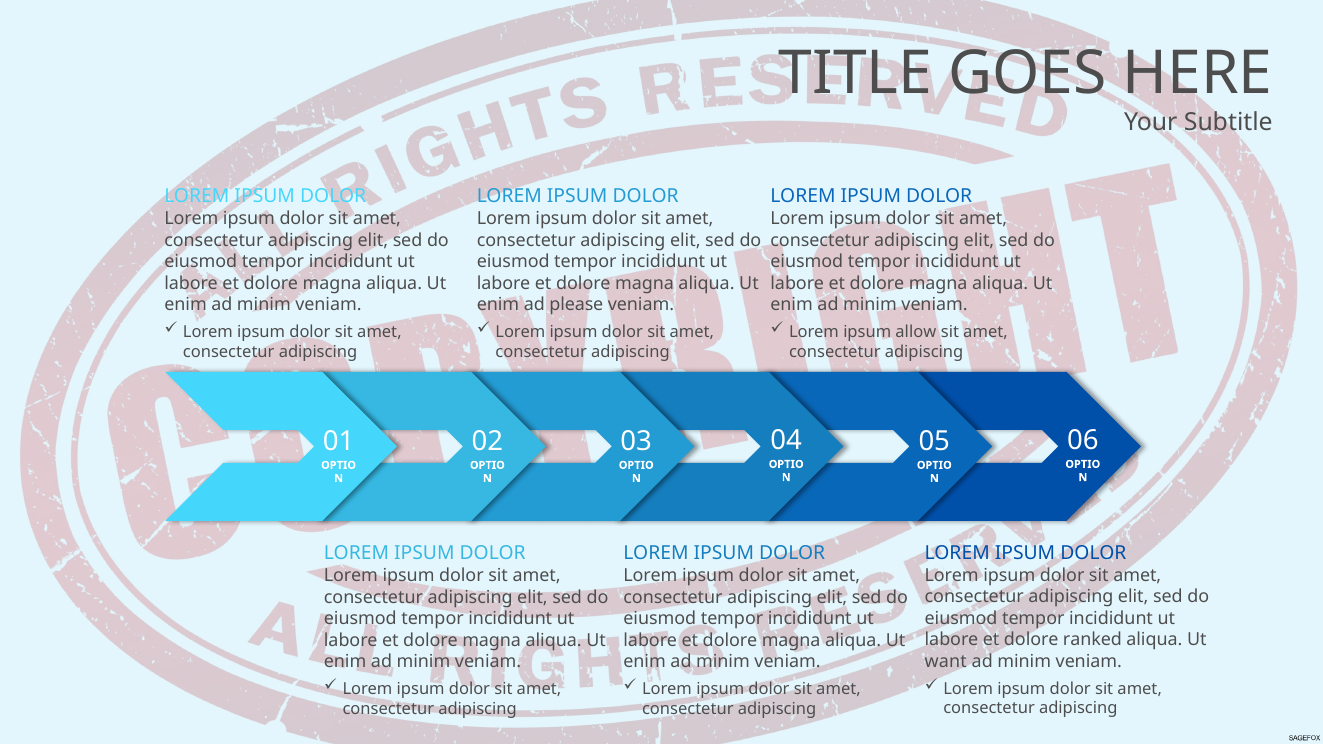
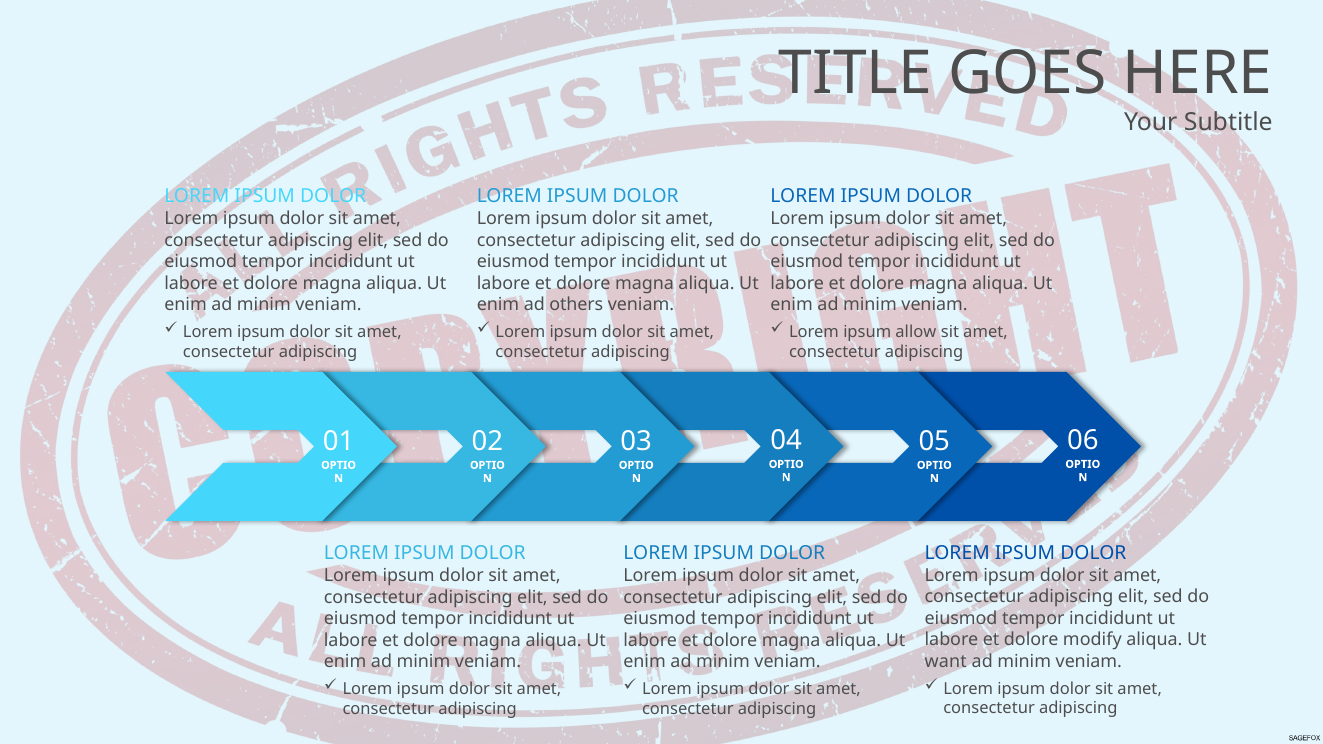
please: please -> others
ranked: ranked -> modify
